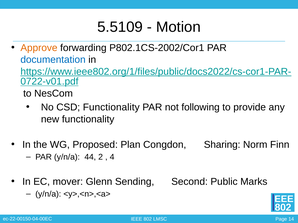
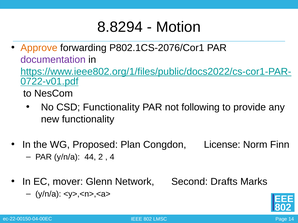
5.5109: 5.5109 -> 8.8294
P802.1CS-2002/Cor1: P802.1CS-2002/Cor1 -> P802.1CS-2076/Cor1
documentation colour: blue -> purple
Sharing: Sharing -> License
Sending: Sending -> Network
Public: Public -> Drafts
